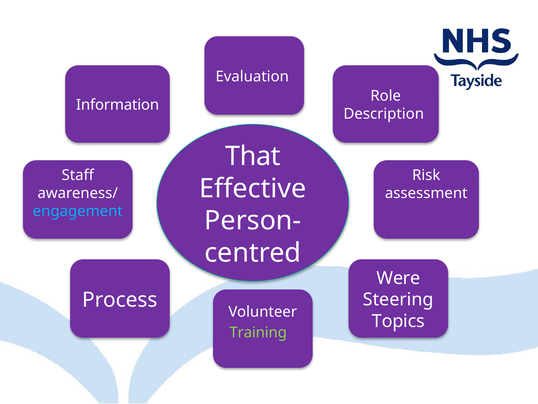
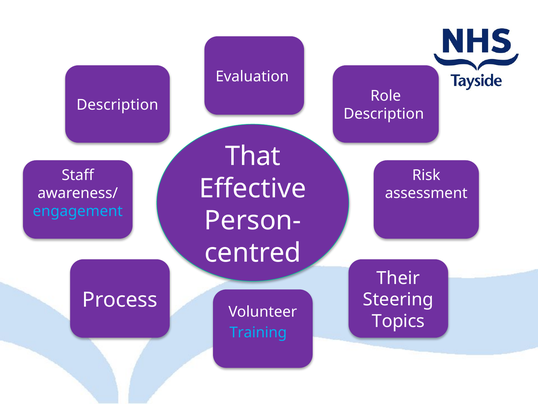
Information at (118, 105): Information -> Description
Were: Were -> Their
Training colour: light green -> light blue
